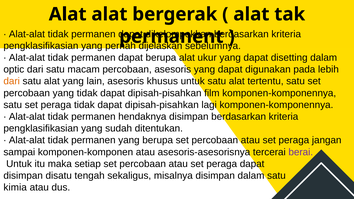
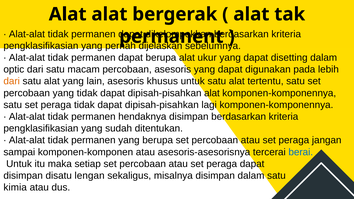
dipisah-pisahkan film: film -> alat
berai colour: purple -> blue
tengah: tengah -> lengan
